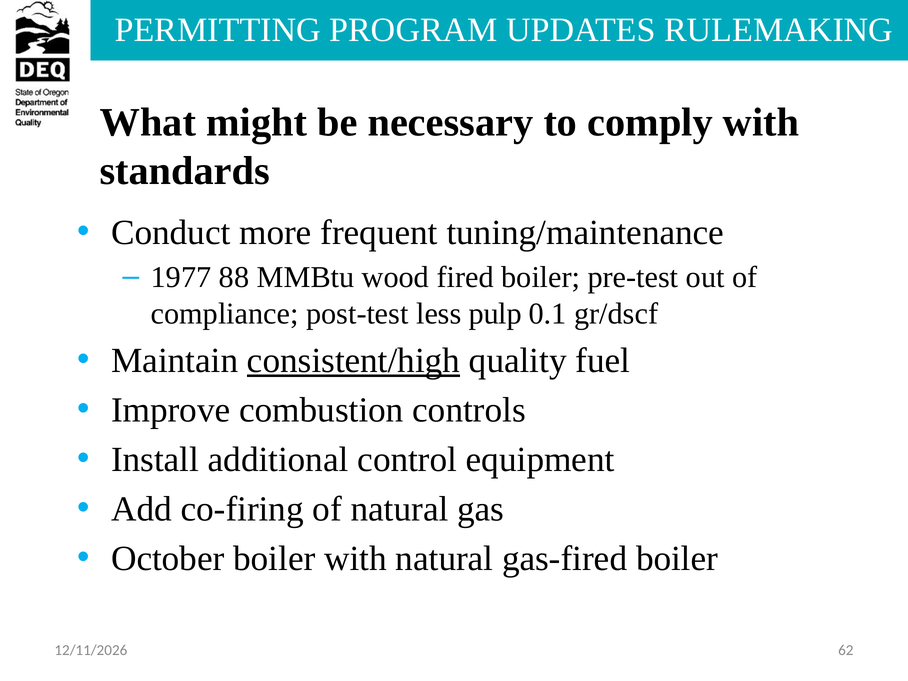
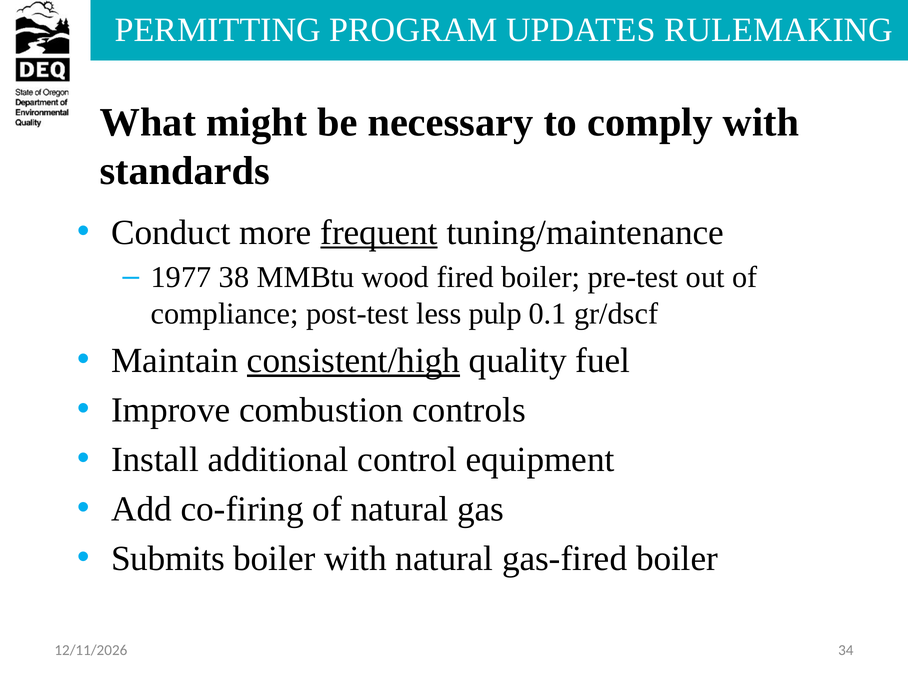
frequent underline: none -> present
88: 88 -> 38
October: October -> Submits
62: 62 -> 34
